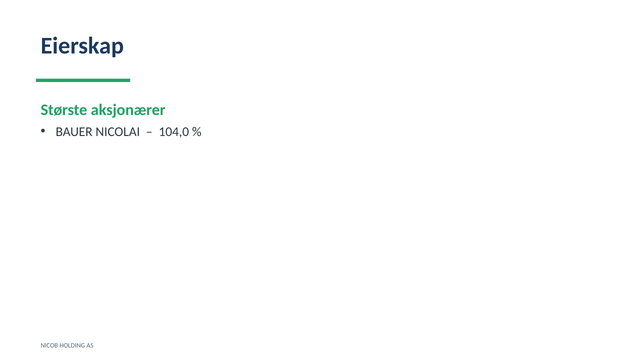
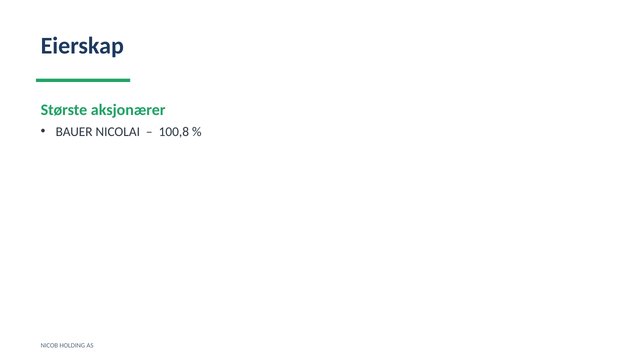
104,0: 104,0 -> 100,8
